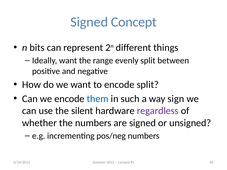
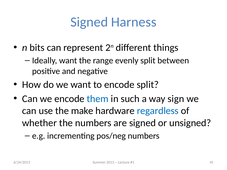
Concept: Concept -> Harness
silent: silent -> make
regardless colour: purple -> blue
